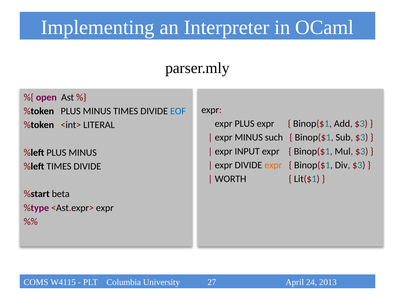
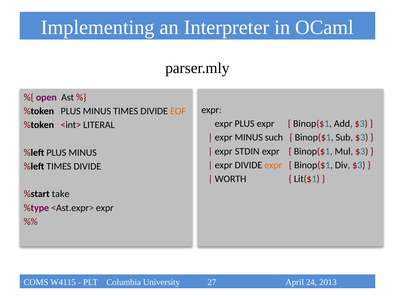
EOF colour: blue -> orange
INPUT: INPUT -> STDIN
beta: beta -> take
